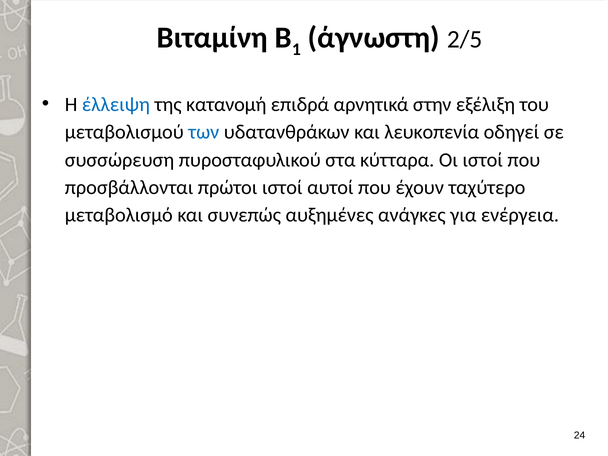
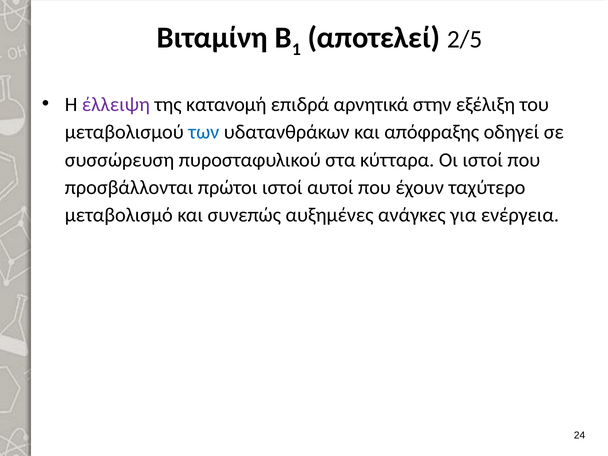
άγνωστη: άγνωστη -> αποτελεί
έλλειψη colour: blue -> purple
λευκοπενία: λευκοπενία -> απόφραξης
